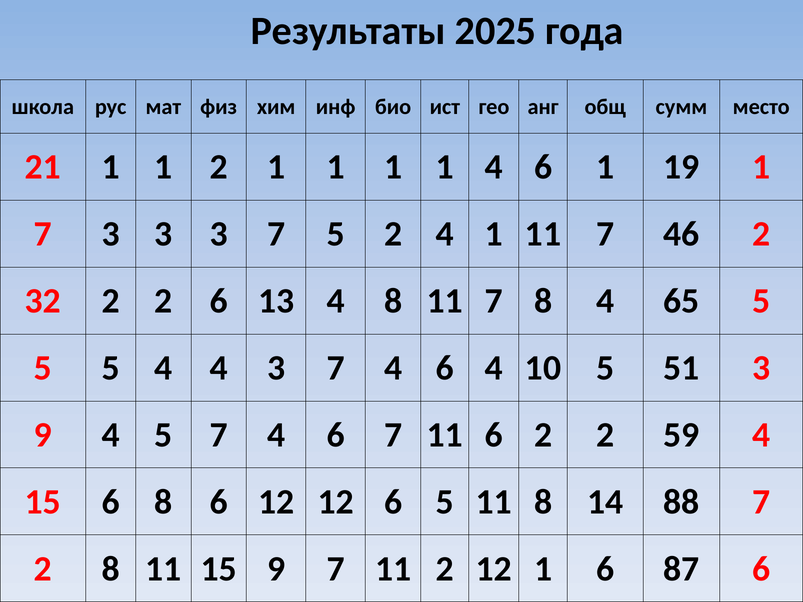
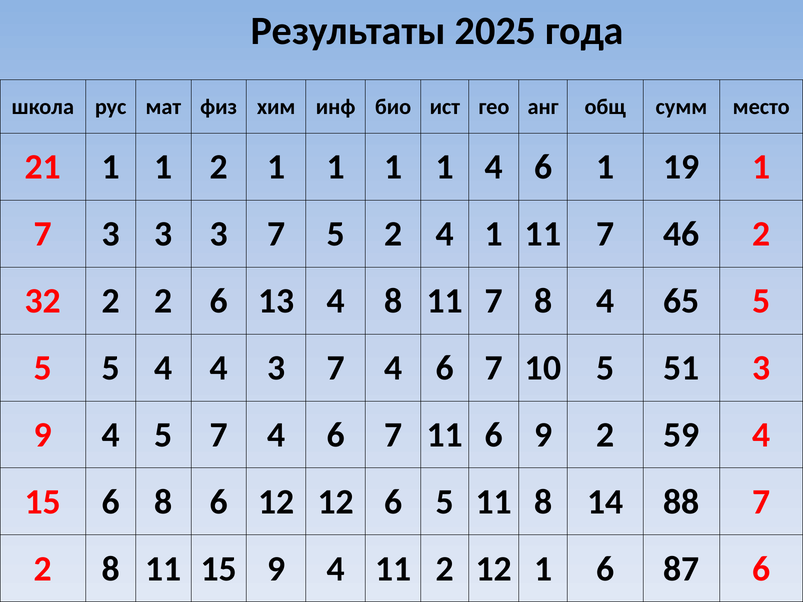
4 at (494, 368): 4 -> 7
6 2: 2 -> 9
15 9 7: 7 -> 4
